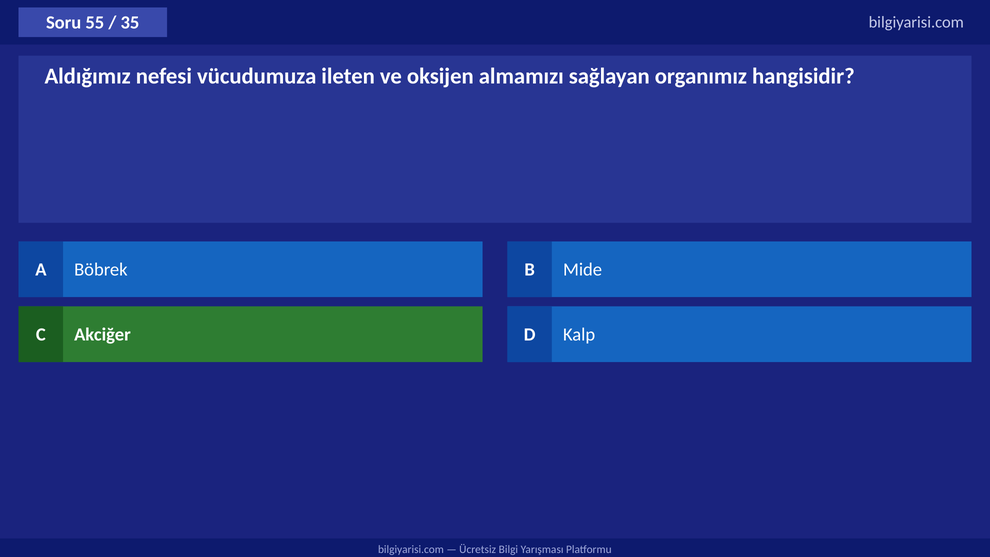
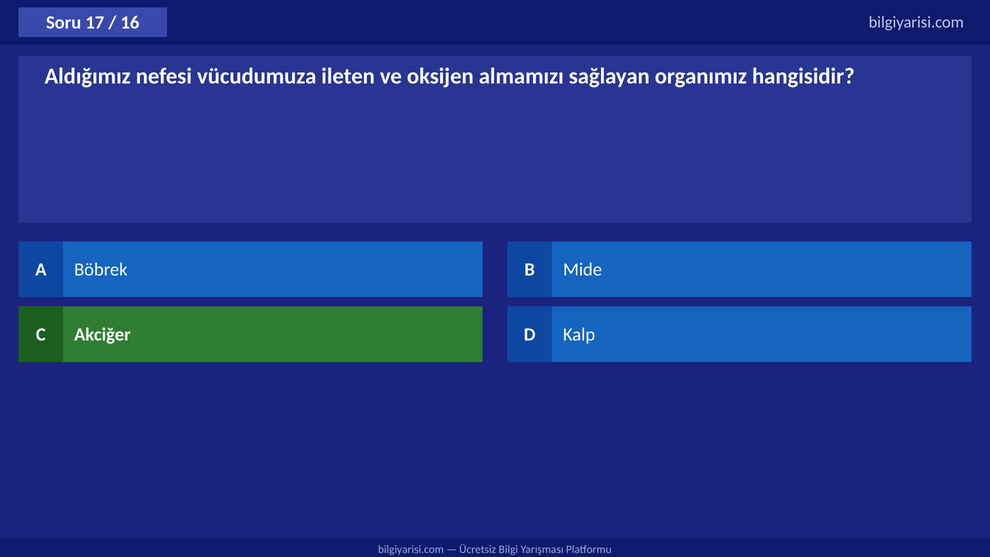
55: 55 -> 17
35: 35 -> 16
